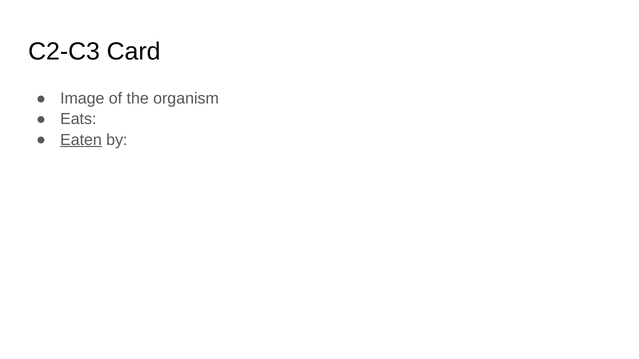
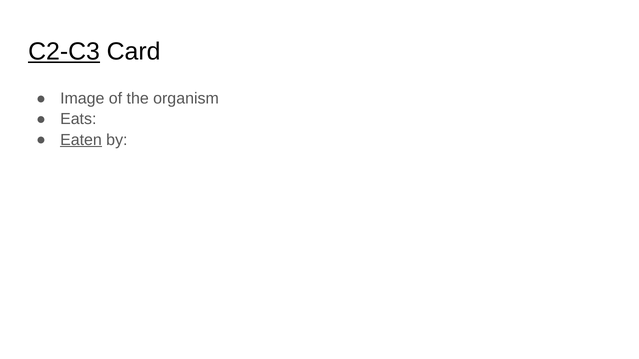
C2-C3 underline: none -> present
